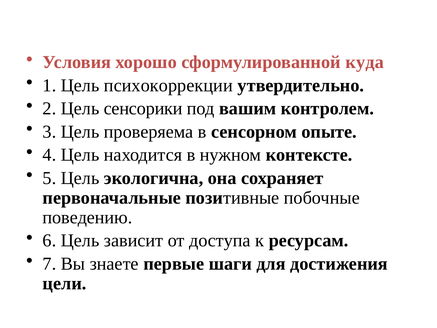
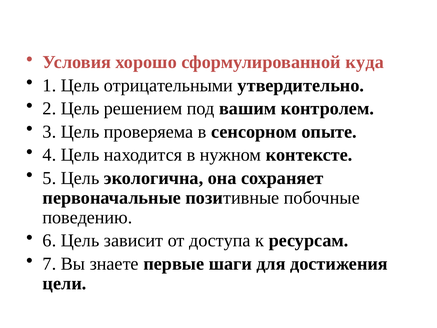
психокоррекции: психокоррекции -> отрицательными
сенсорики: сенсорики -> решением
